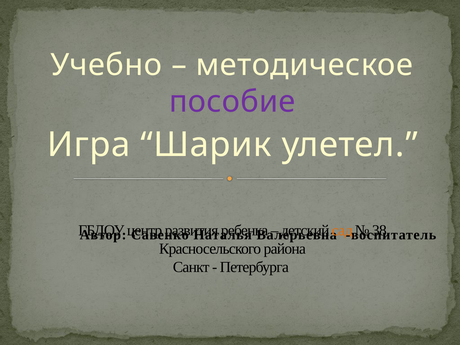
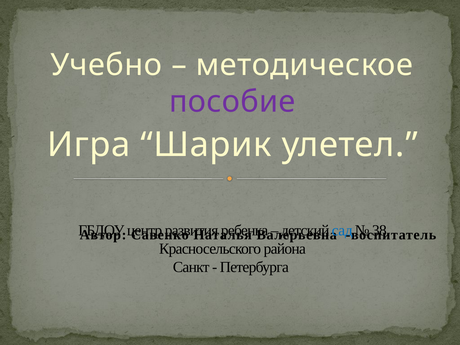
сад colour: orange -> blue
